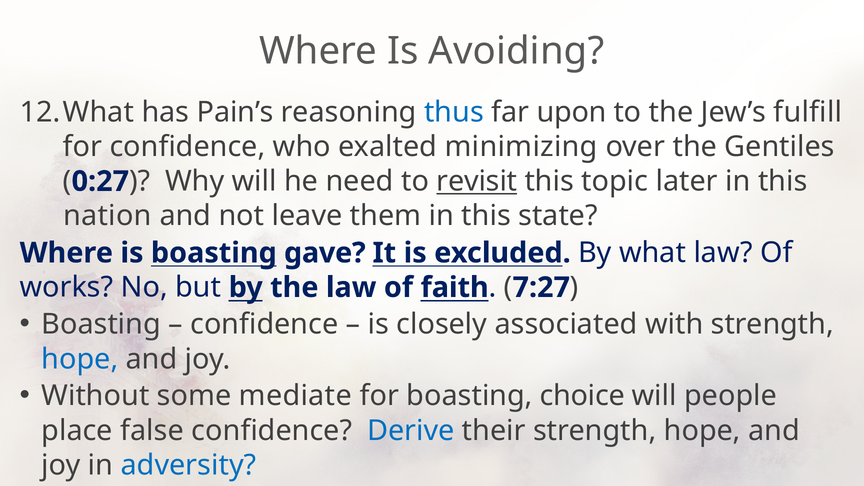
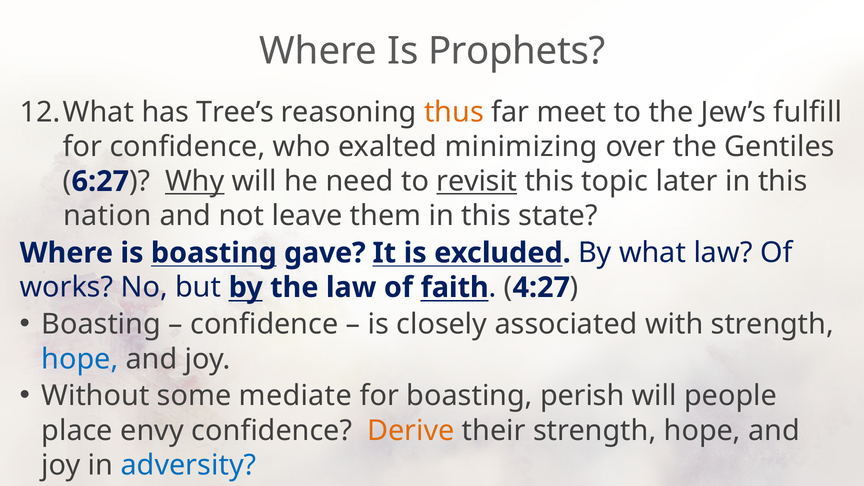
Avoiding: Avoiding -> Prophets
Pain’s: Pain’s -> Tree’s
thus colour: blue -> orange
upon: upon -> meet
0:27: 0:27 -> 6:27
Why underline: none -> present
7:27: 7:27 -> 4:27
choice: choice -> perish
false: false -> envy
Derive colour: blue -> orange
